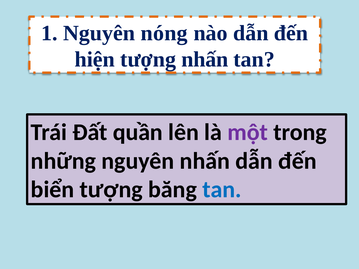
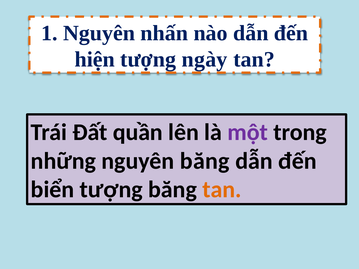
nóng: nóng -> nhấn
tượng nhấn: nhấn -> ngày
nguyên nhấn: nhấn -> băng
tan at (222, 190) colour: blue -> orange
